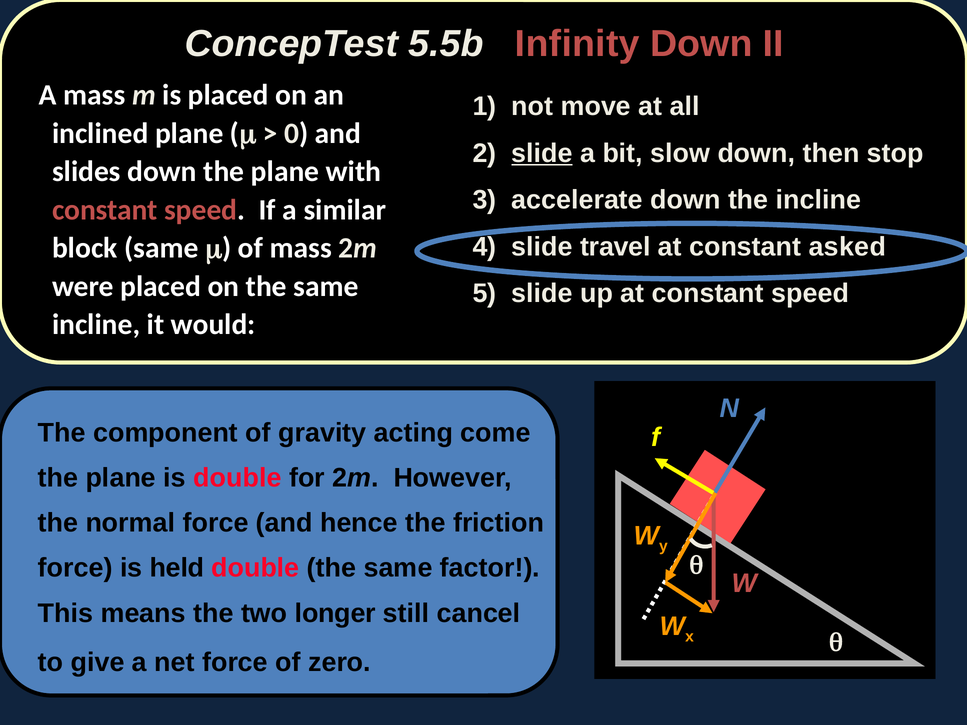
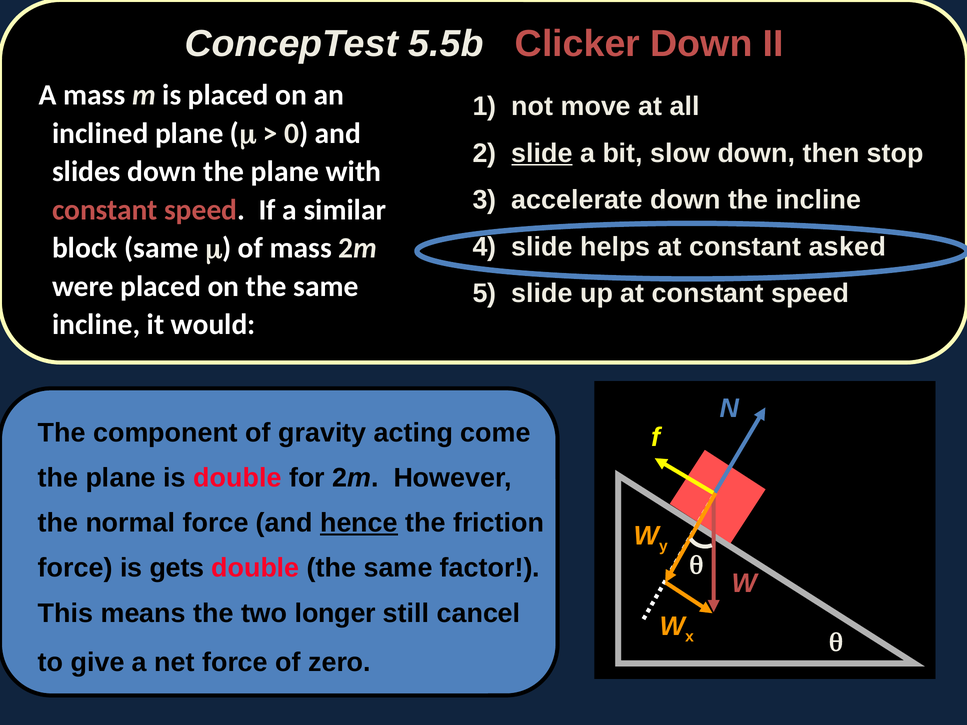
Infinity: Infinity -> Clicker
travel: travel -> helps
hence underline: none -> present
held: held -> gets
